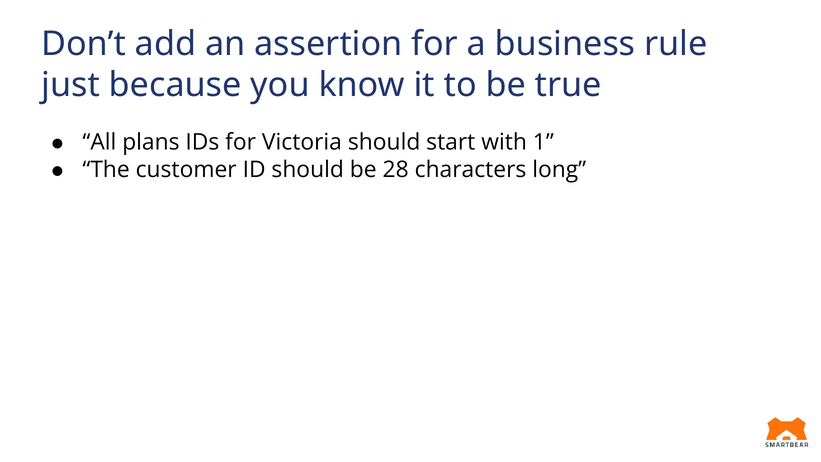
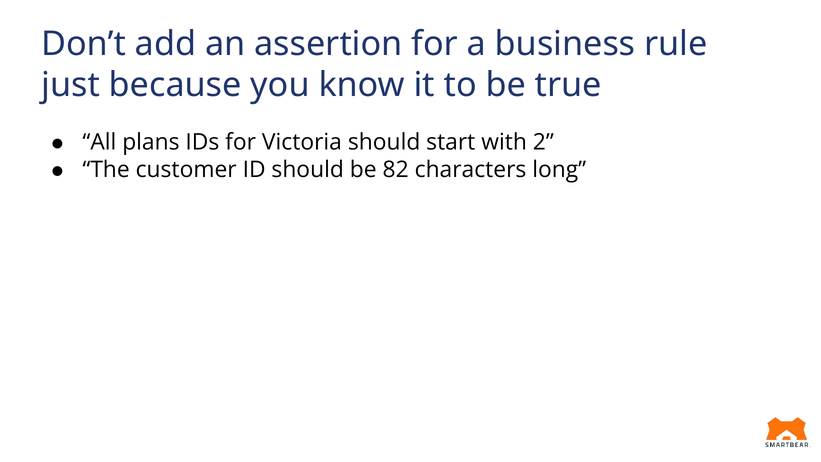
1: 1 -> 2
28: 28 -> 82
